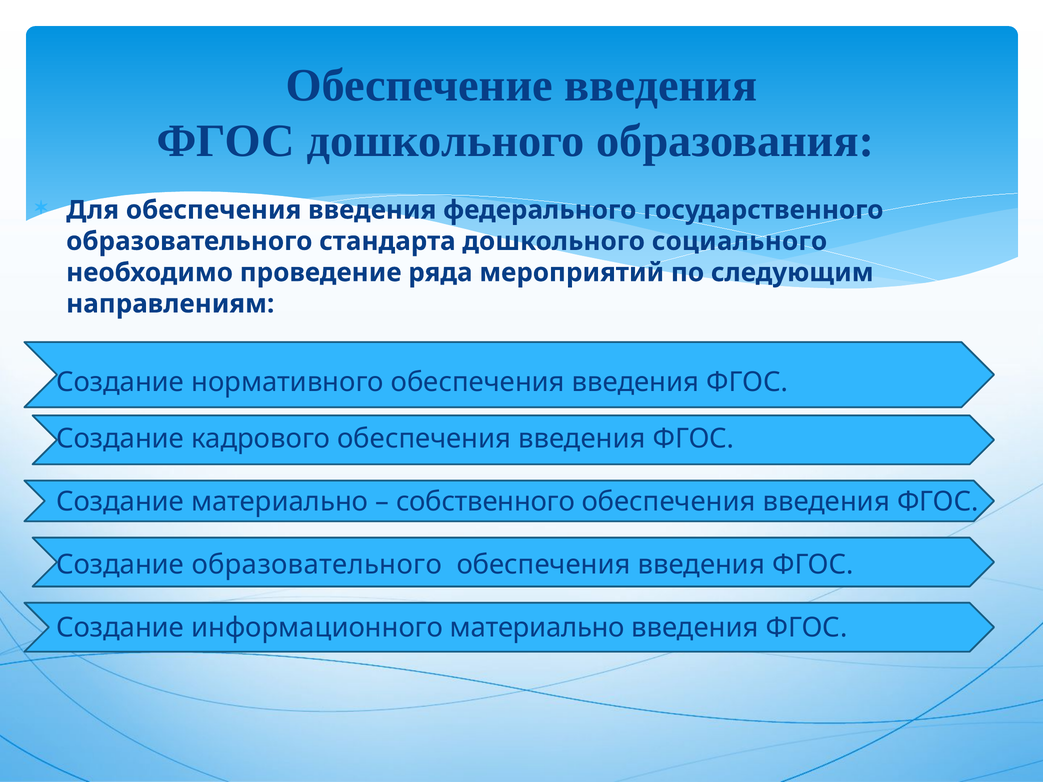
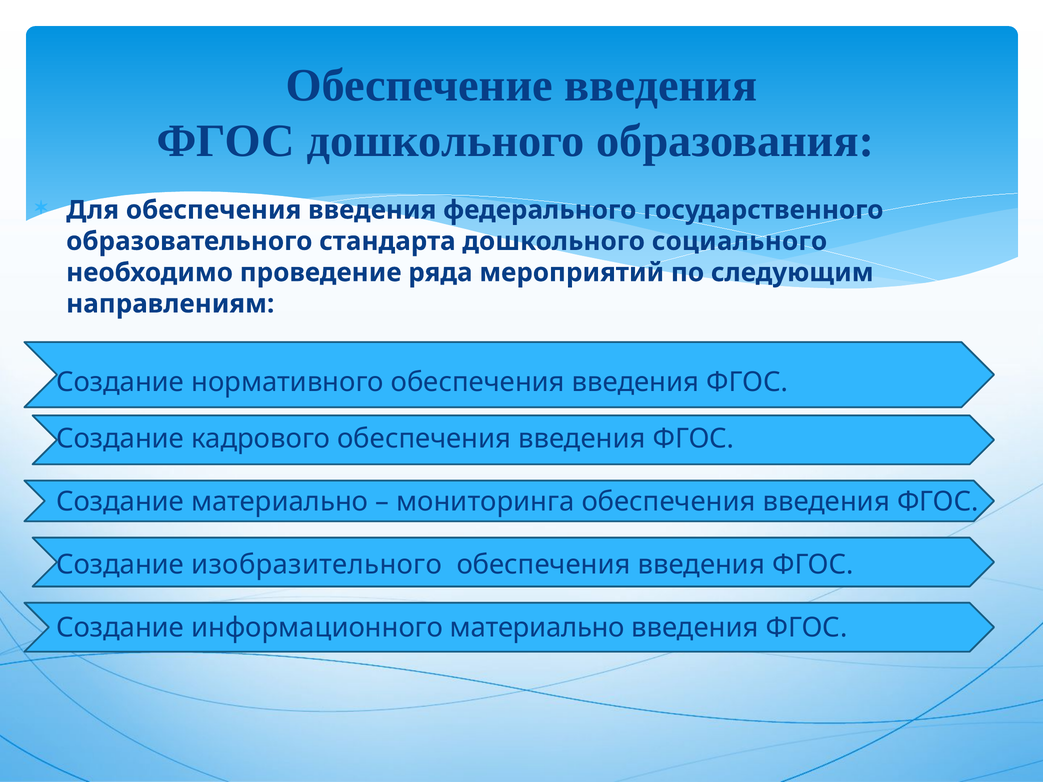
собственного: собственного -> мониторинга
Создание образовательного: образовательного -> изобразительного
